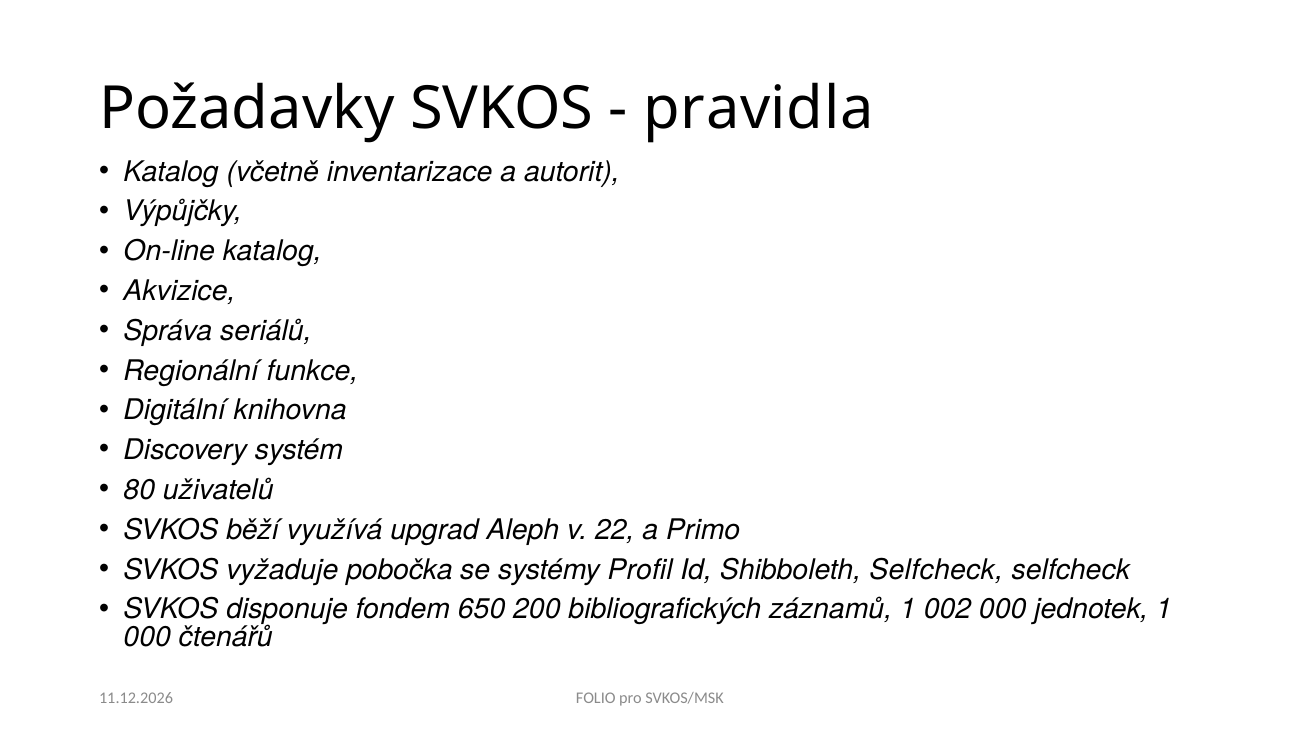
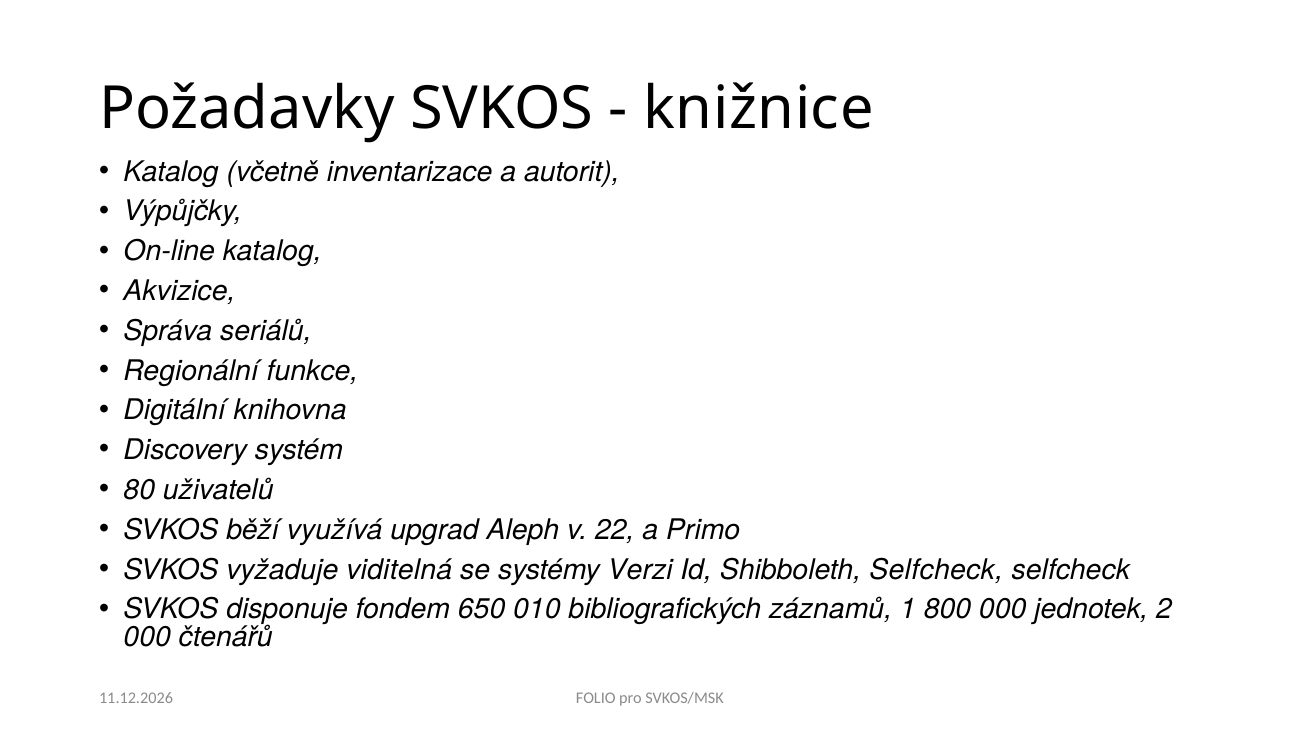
pravidla: pravidla -> knižnice
pobočka: pobočka -> viditelná
Profil: Profil -> Verzi
200: 200 -> 010
002: 002 -> 800
jednotek 1: 1 -> 2
